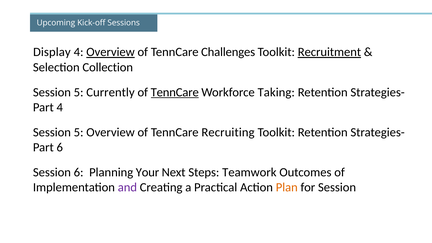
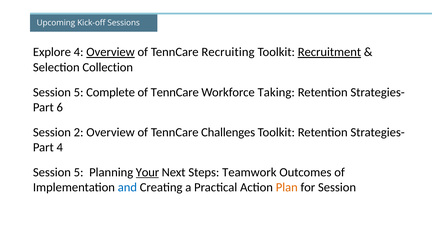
Display: Display -> Explore
Challenges: Challenges -> Recruiting
Currently: Currently -> Complete
TennCare at (175, 92) underline: present -> none
4 at (60, 107): 4 -> 6
5 at (79, 132): 5 -> 2
Recruiting: Recruiting -> Challenges
6 at (60, 147): 6 -> 4
6 at (79, 172): 6 -> 5
Your underline: none -> present
and colour: purple -> blue
